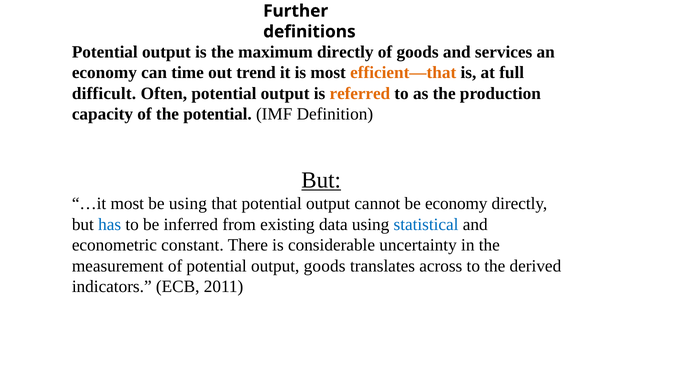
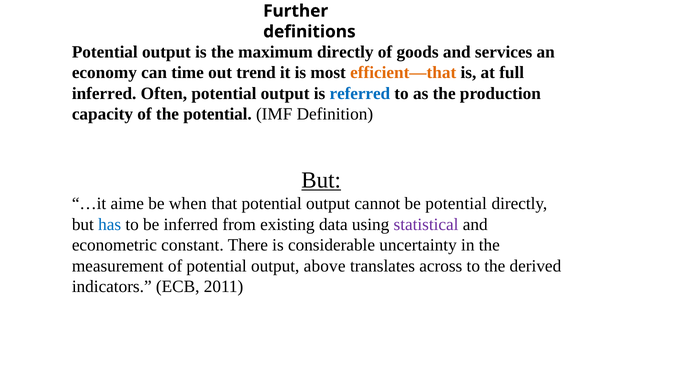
difficult at (104, 93): difficult -> inferred
referred colour: orange -> blue
…it most: most -> aime
be using: using -> when
be economy: economy -> potential
statistical colour: blue -> purple
output goods: goods -> above
